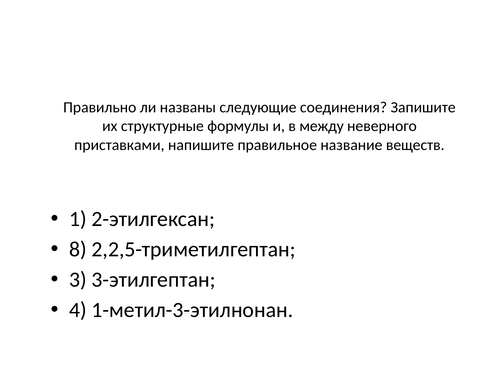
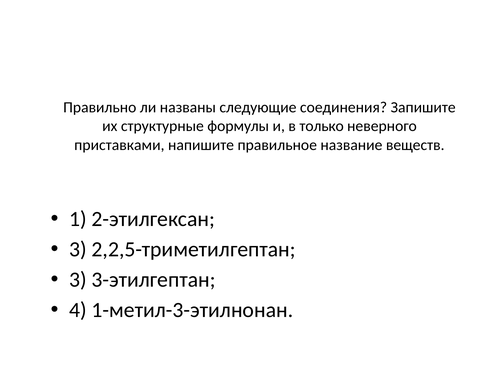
между: между -> только
8 at (78, 250): 8 -> 3
